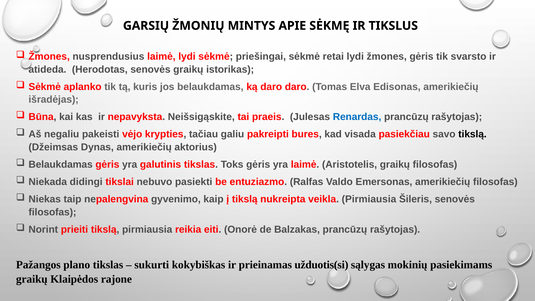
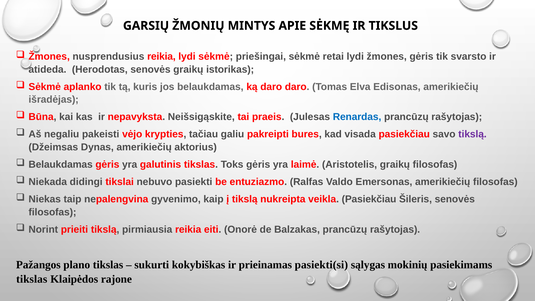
nusprendusius laimė: laimė -> reikia
tikslą at (473, 134) colour: black -> purple
veikla Pirmiausia: Pirmiausia -> Pasiekčiau
užduotis(si: užduotis(si -> pasiekti(si
graikų at (32, 279): graikų -> tikslas
